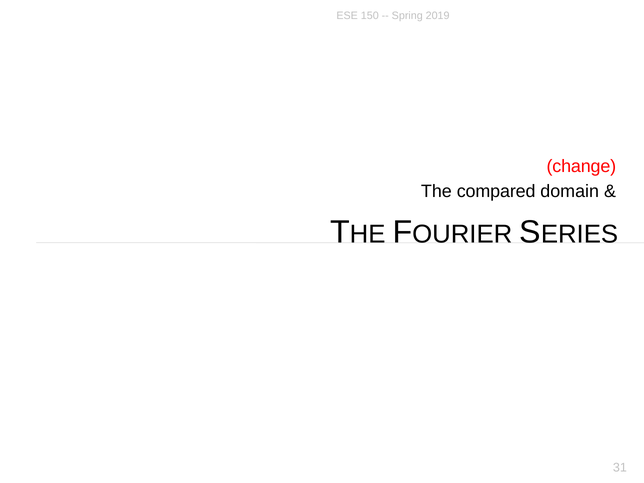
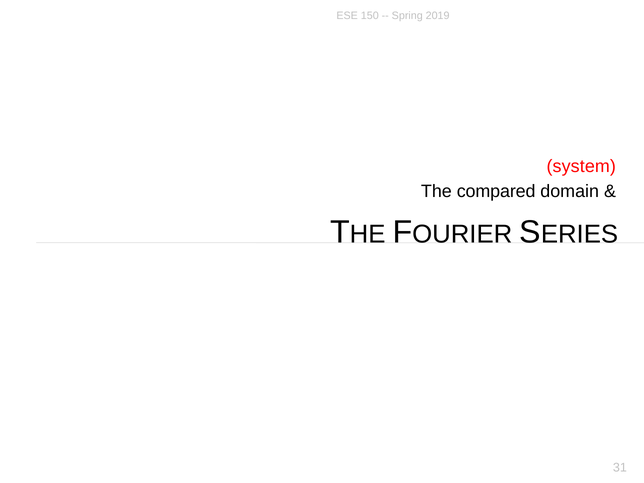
change: change -> system
